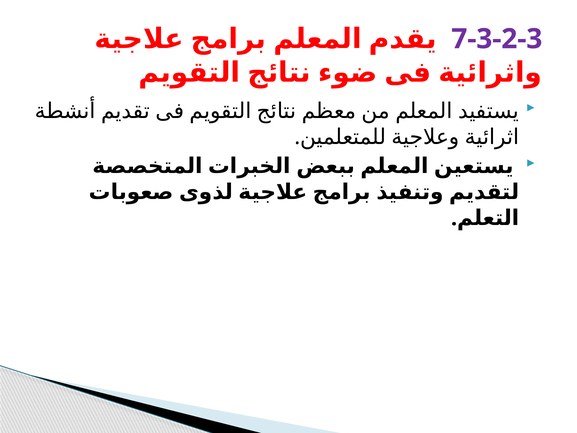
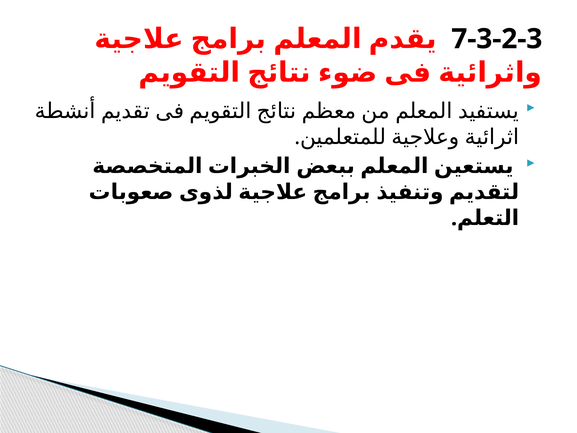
7-3-2-3 colour: purple -> black
